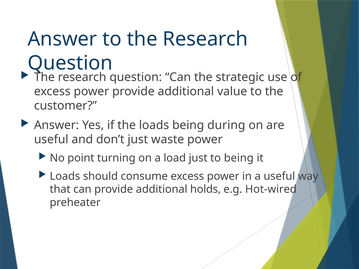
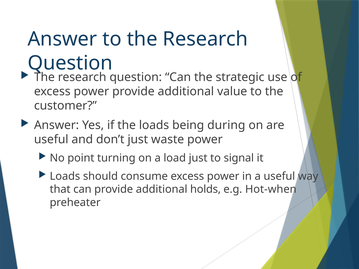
to being: being -> signal
Hot-wired: Hot-wired -> Hot-when
